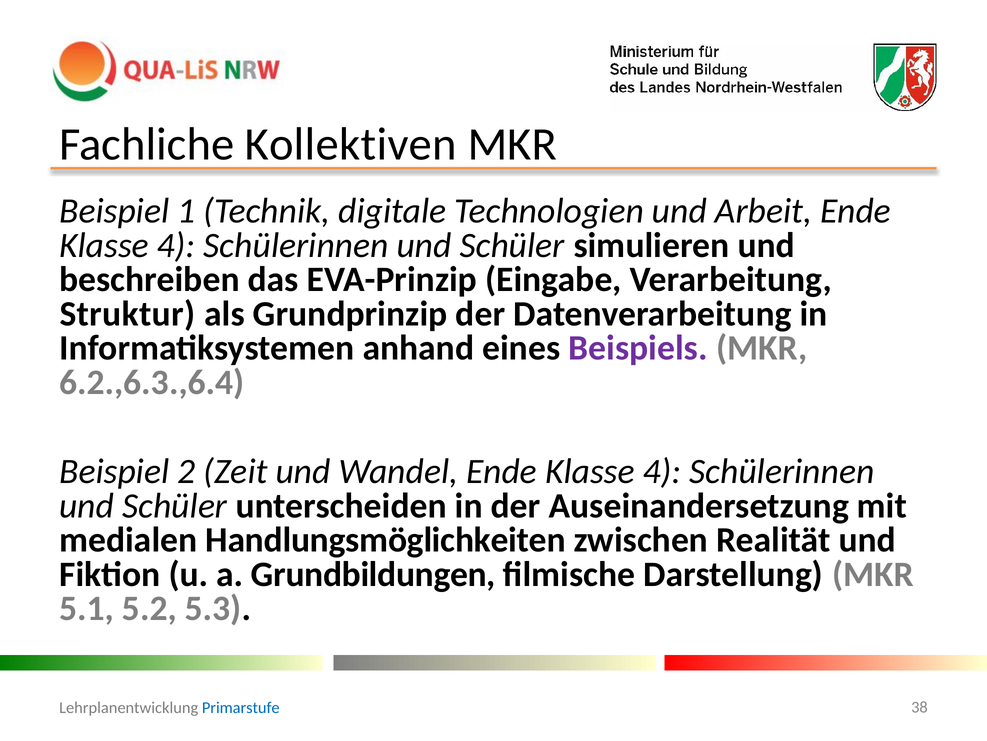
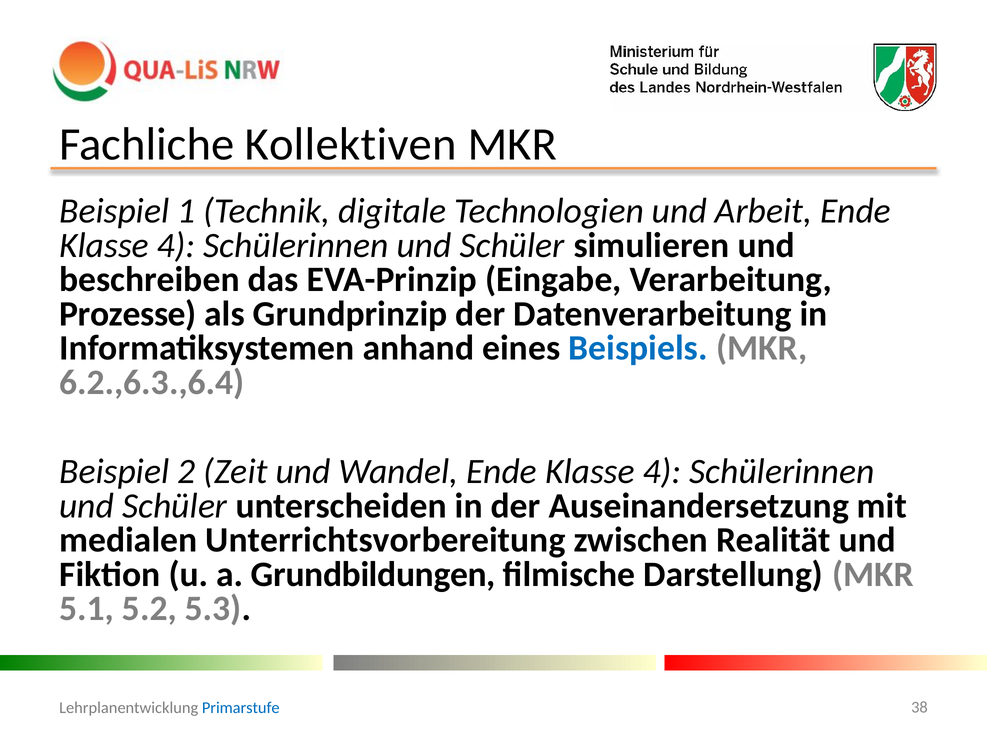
Struktur: Struktur -> Prozesse
Beispiels colour: purple -> blue
Handlungsmöglichkeiten: Handlungsmöglichkeiten -> Unterrichtsvorbereitung
